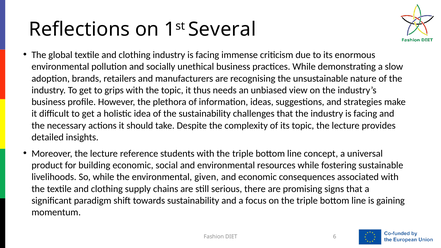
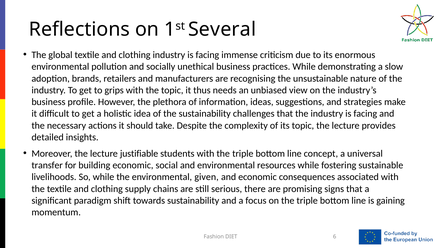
reference: reference -> justifiable
product: product -> transfer
